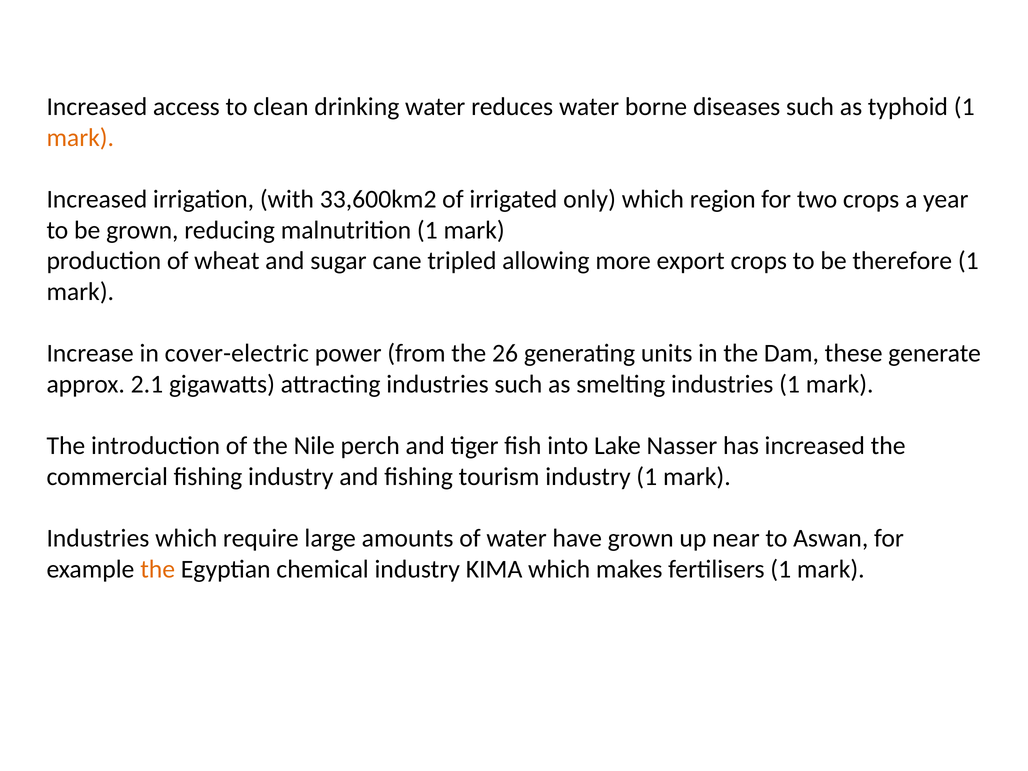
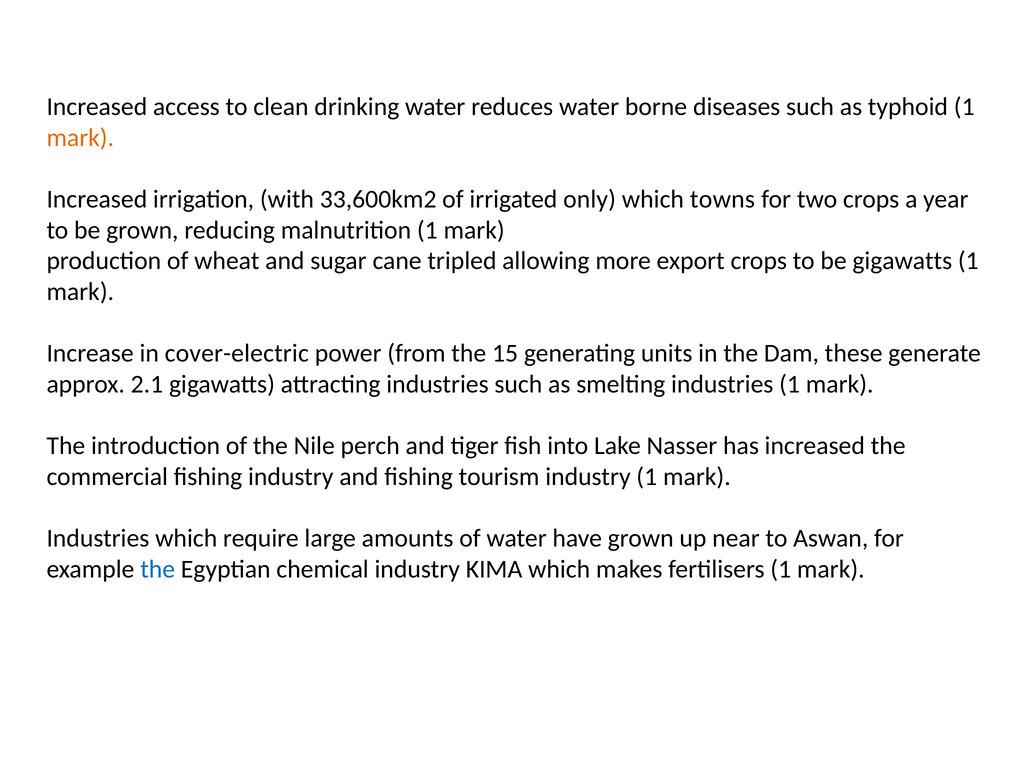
region: region -> towns
be therefore: therefore -> gigawatts
26: 26 -> 15
the at (158, 569) colour: orange -> blue
